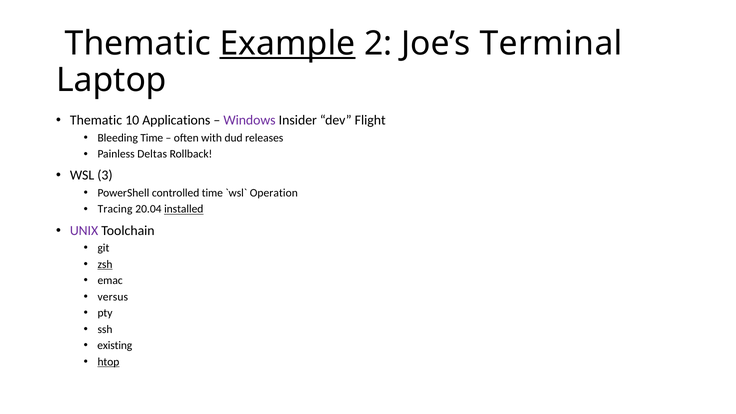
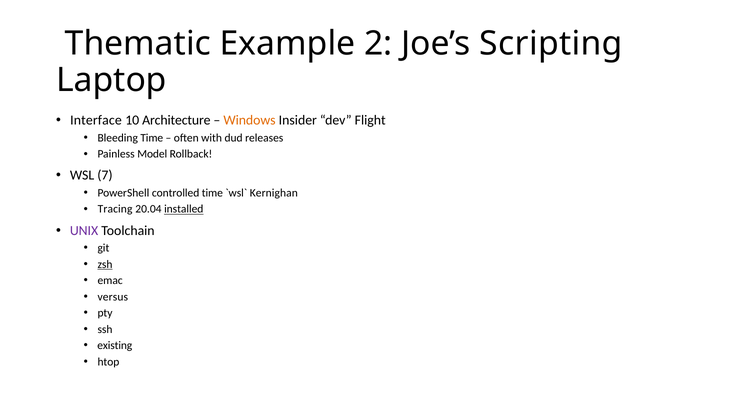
Example underline: present -> none
Terminal: Terminal -> Scripting
Thematic at (96, 120): Thematic -> Interface
Applications: Applications -> Architecture
Windows colour: purple -> orange
Deltas: Deltas -> Model
3: 3 -> 7
Operation: Operation -> Kernighan
htop underline: present -> none
